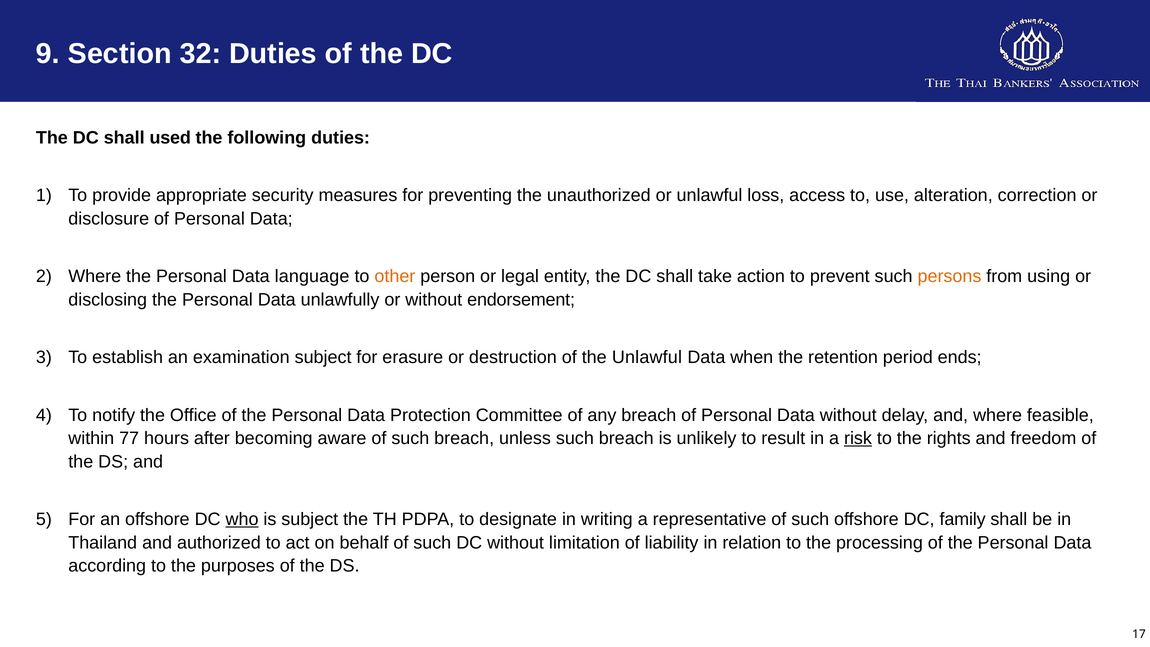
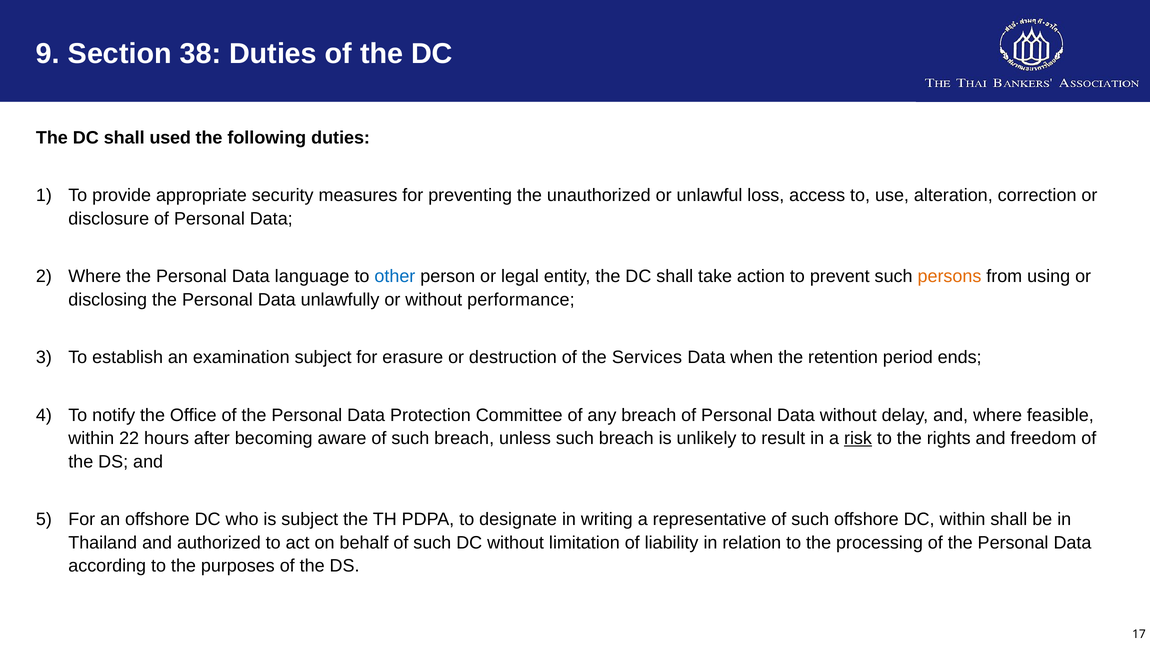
32: 32 -> 38
other colour: orange -> blue
endorsement: endorsement -> performance
the Unlawful: Unlawful -> Services
77: 77 -> 22
who underline: present -> none
DC family: family -> within
